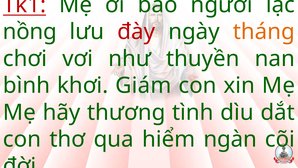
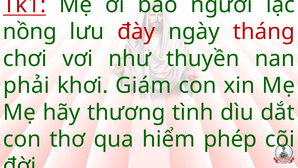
tháng colour: orange -> red
bình: bình -> phải
ngàn: ngàn -> phép
